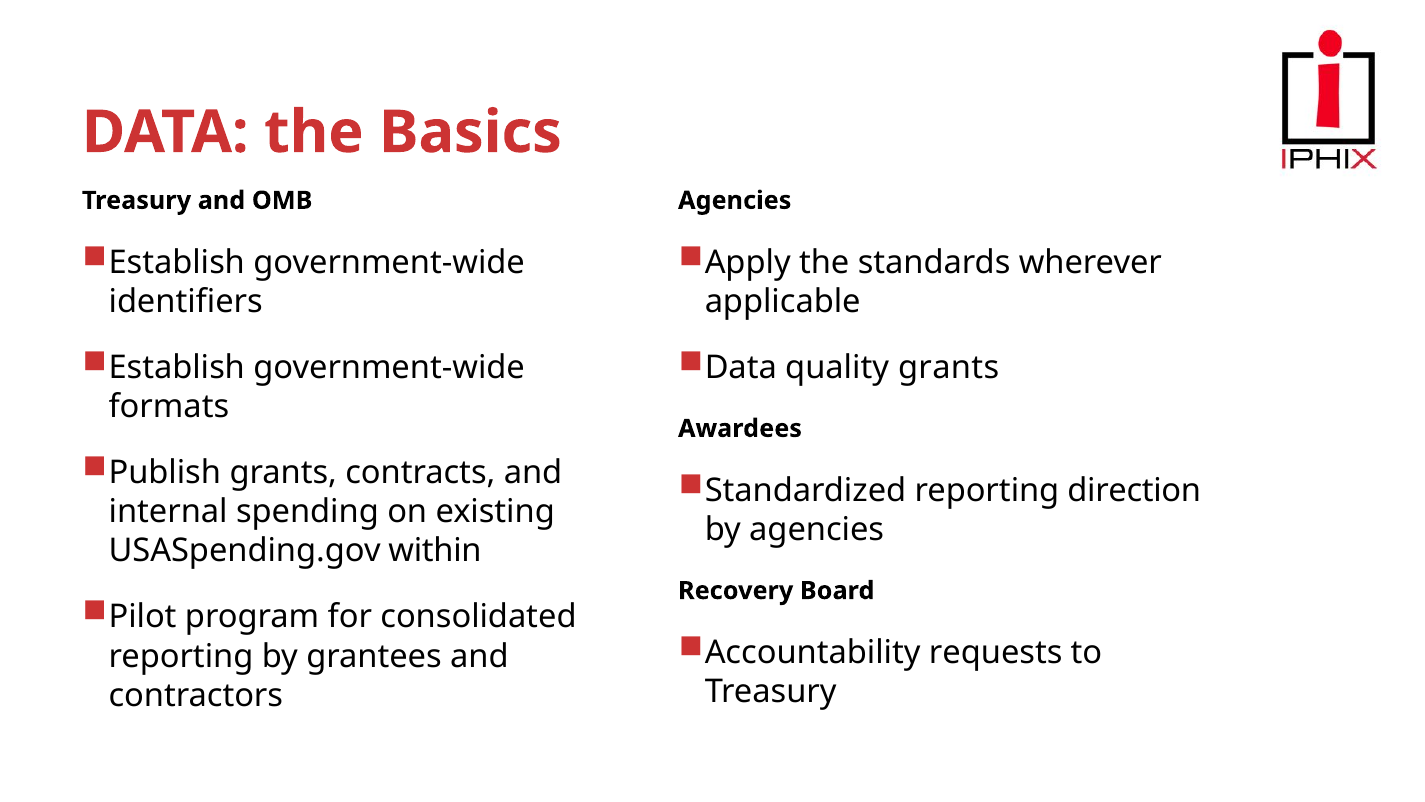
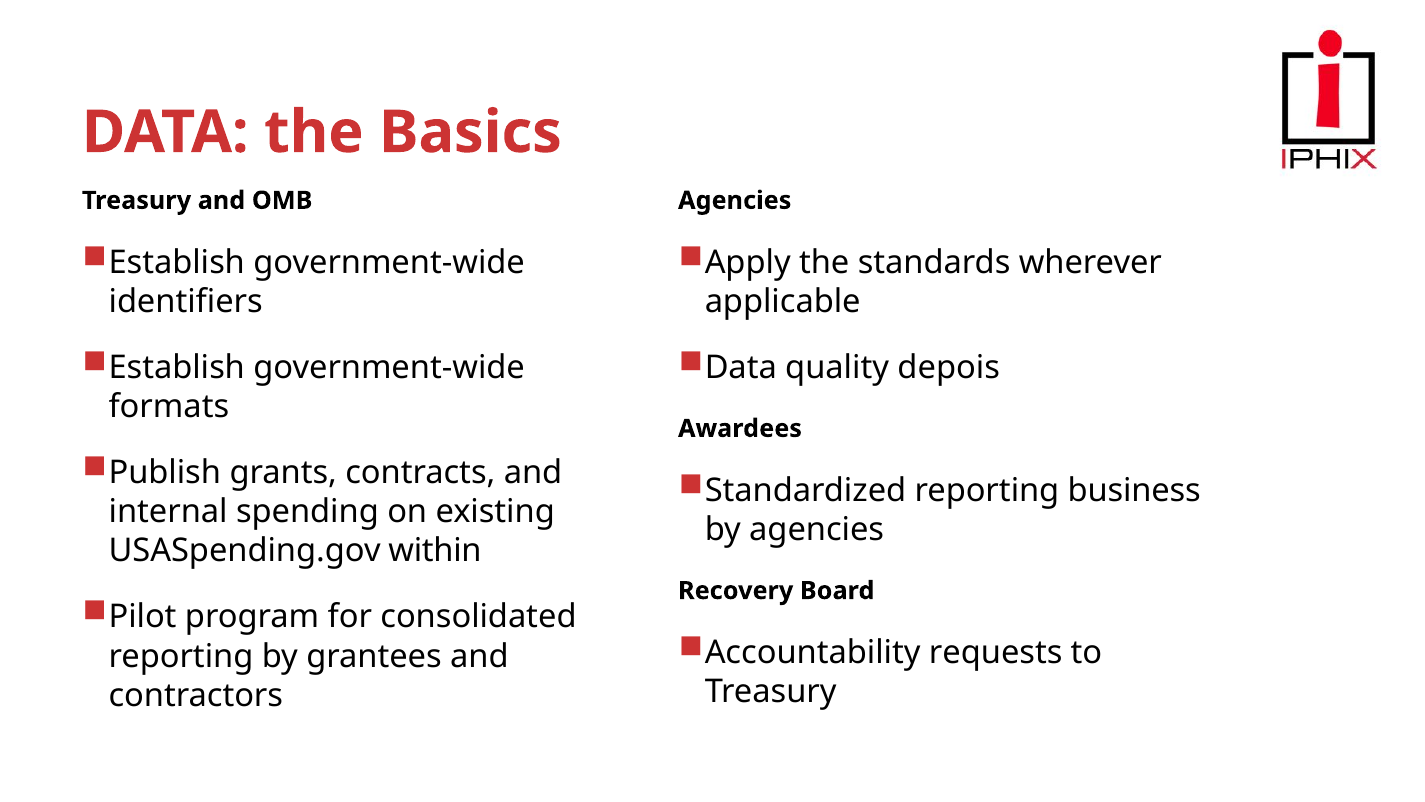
quality grants: grants -> depois
direction: direction -> business
